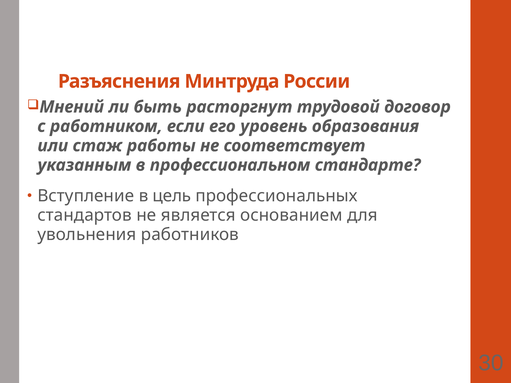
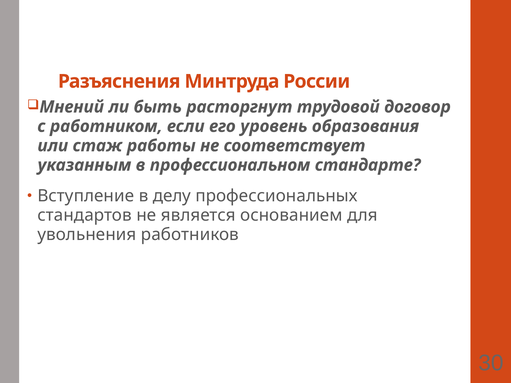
цель: цель -> делу
